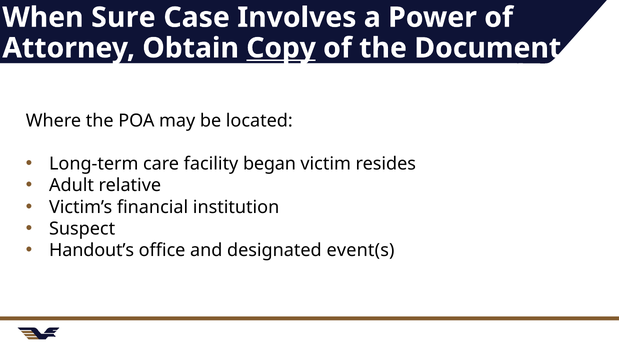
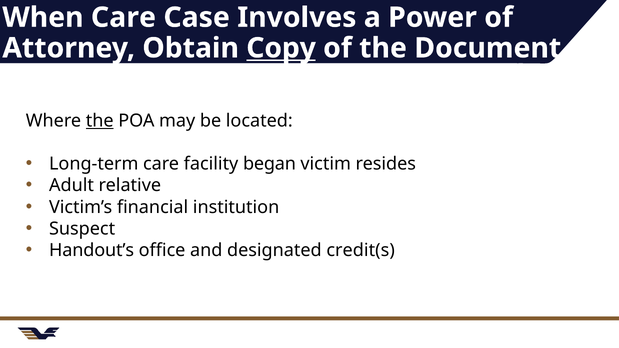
When Sure: Sure -> Care
the at (100, 121) underline: none -> present
event(s: event(s -> credit(s
